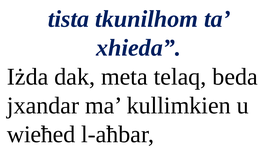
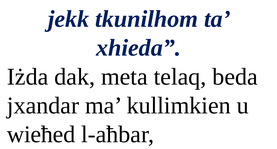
tista: tista -> jekk
